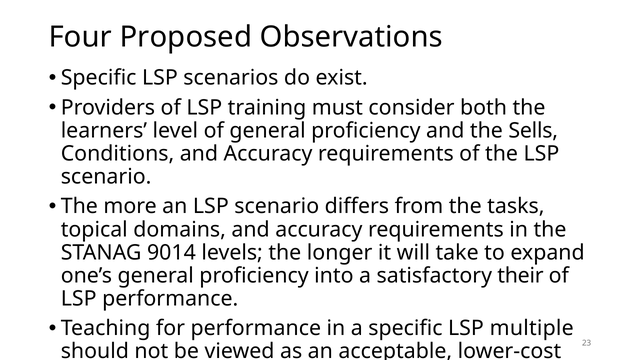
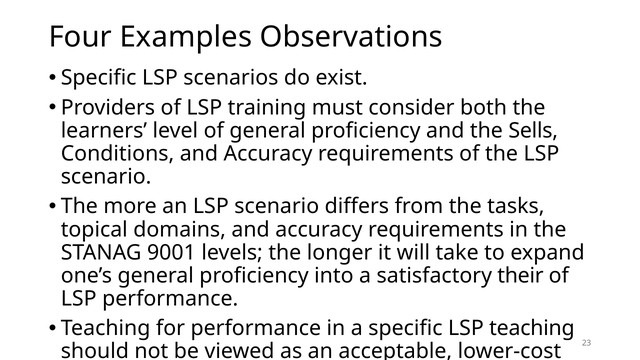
Proposed: Proposed -> Examples
9014: 9014 -> 9001
LSP multiple: multiple -> teaching
